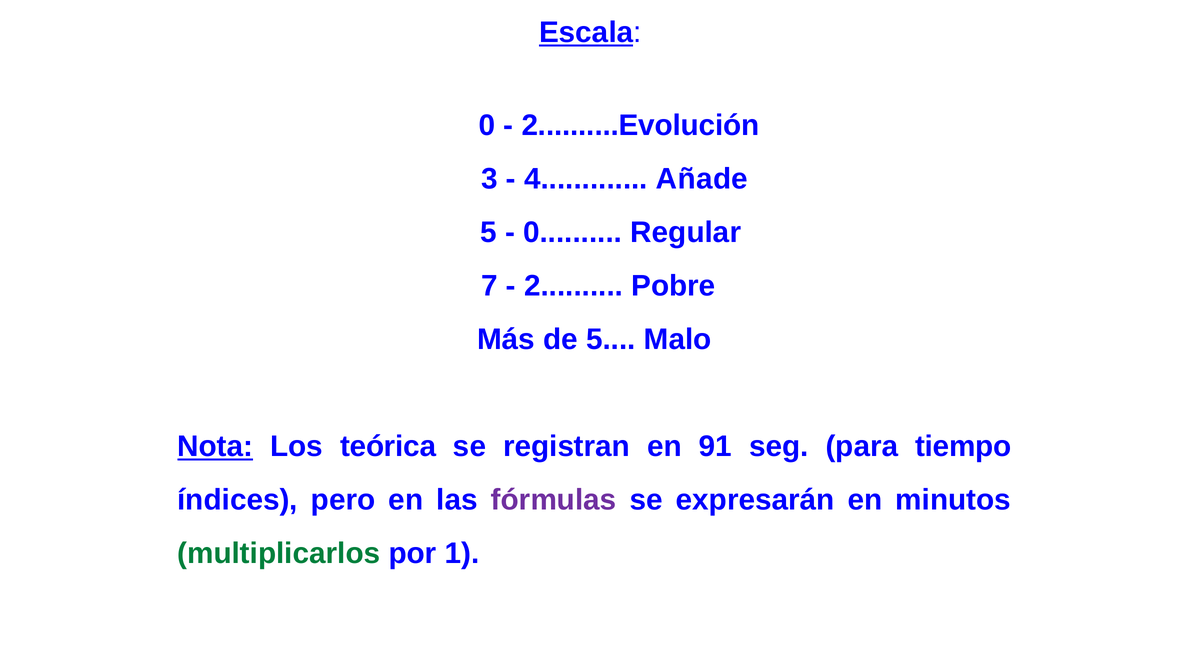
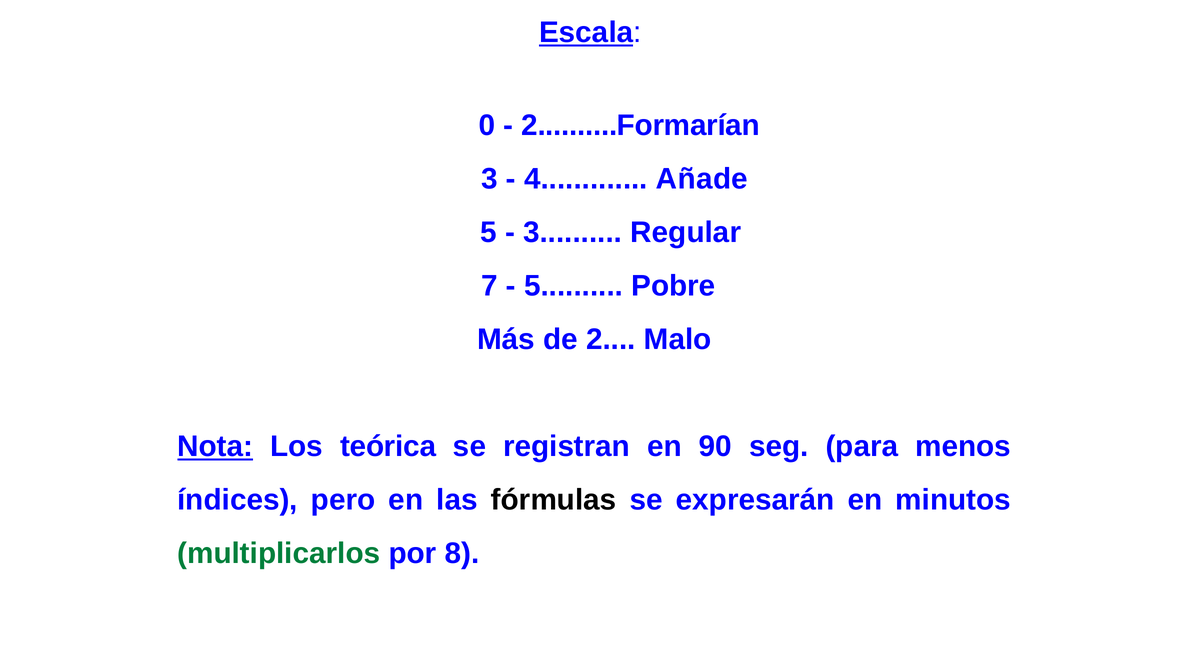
2..........Evolución: 2..........Evolución -> 2..........Formarían
0 at (573, 232): 0 -> 3
2 at (574, 286): 2 -> 5
de 5: 5 -> 2
91: 91 -> 90
tiempo: tiempo -> menos
fórmulas colour: purple -> black
1: 1 -> 8
